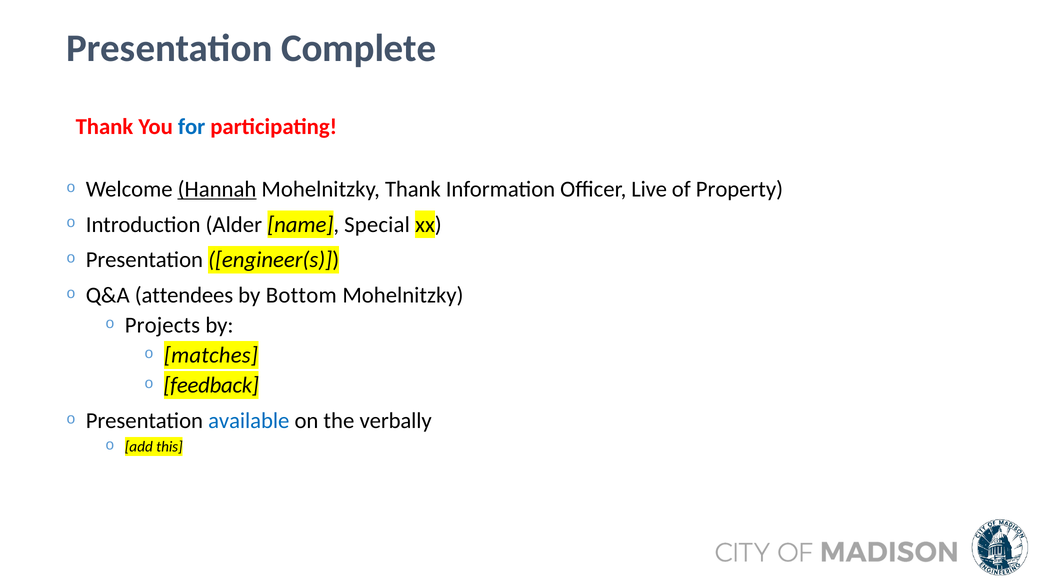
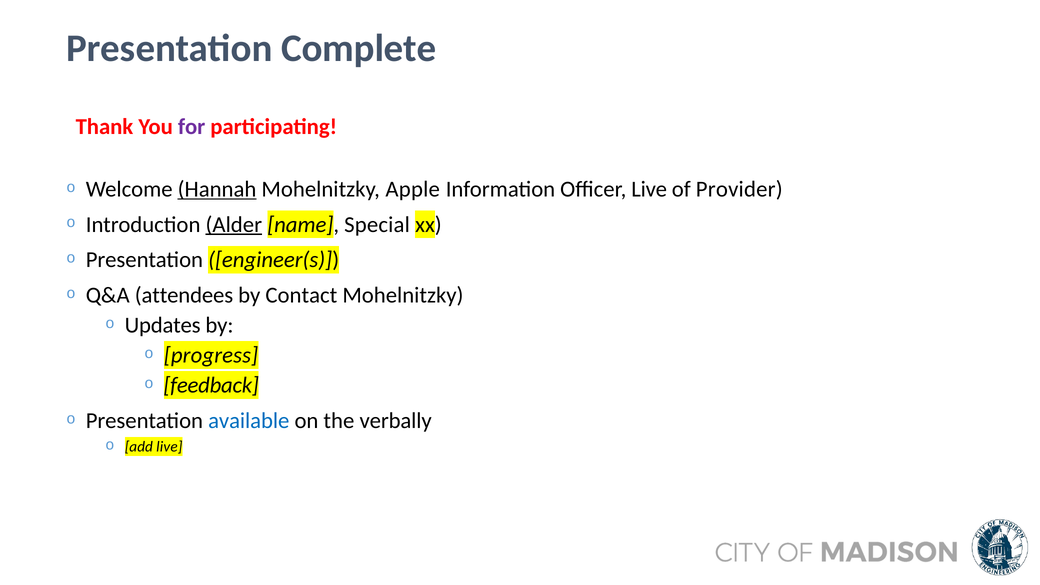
for colour: blue -> purple
Mohelnitzky Thank: Thank -> Apple
Property: Property -> Provider
Alder underline: none -> present
Bottom: Bottom -> Contact
Projects: Projects -> Updates
matches: matches -> progress
add this: this -> live
